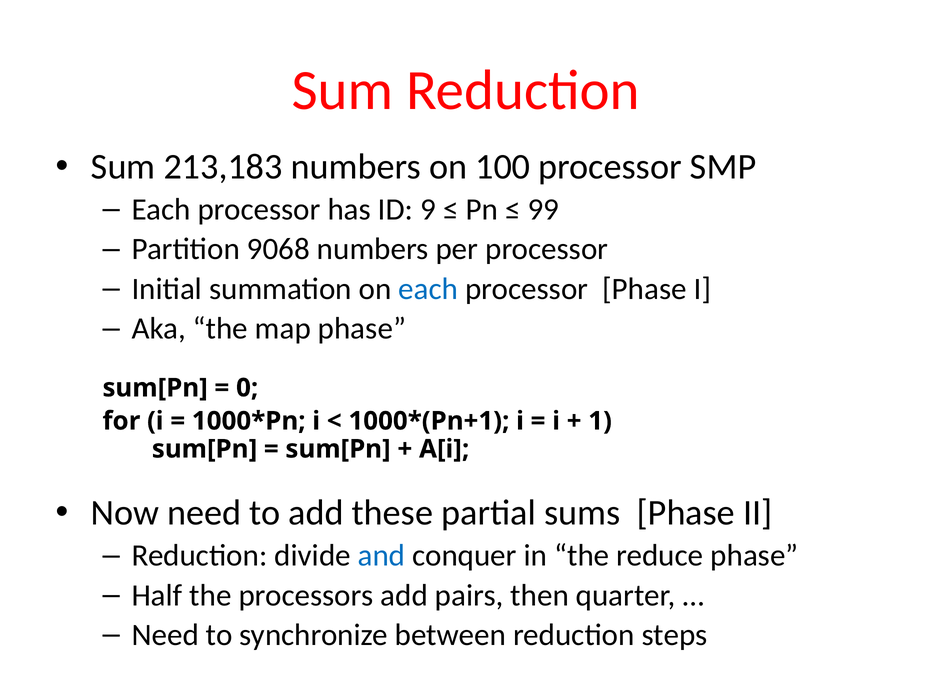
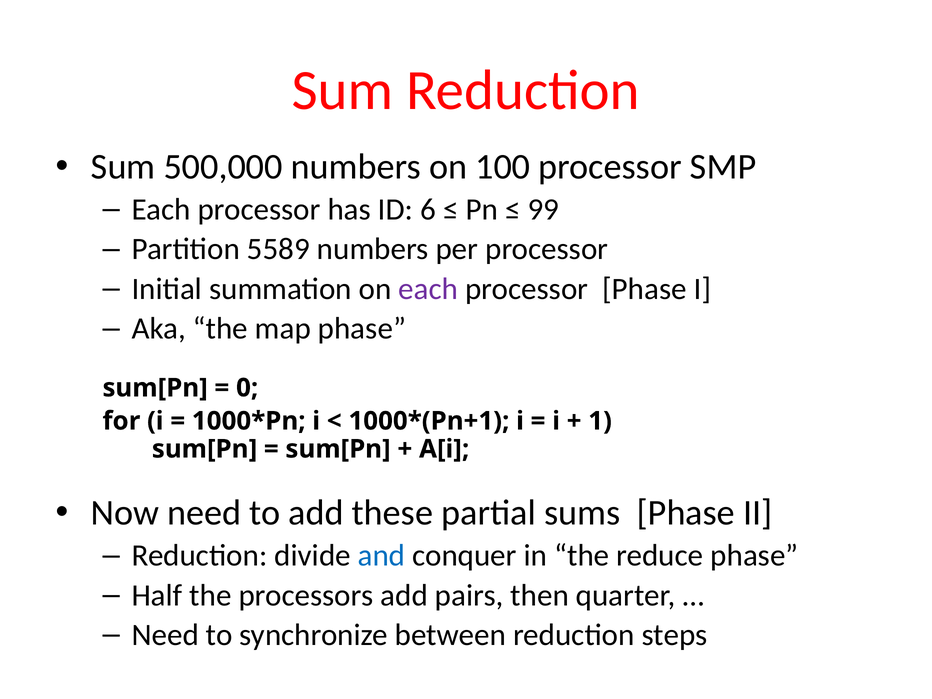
213,183: 213,183 -> 500,000
9: 9 -> 6
9068: 9068 -> 5589
each at (428, 289) colour: blue -> purple
